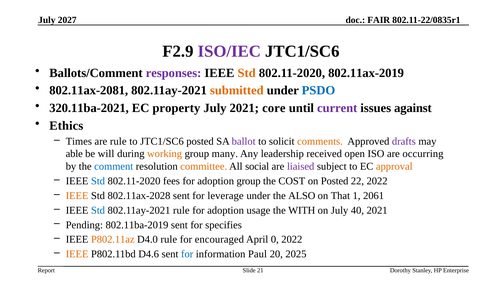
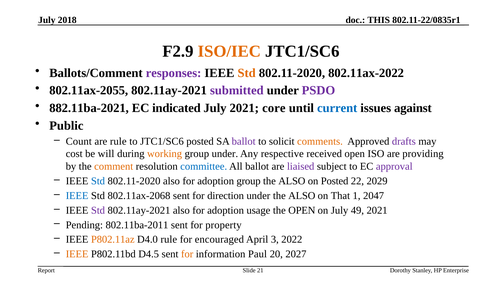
2027: 2027 -> 2018
FAIR: FAIR -> THIS
ISO/IEC colour: purple -> orange
802.11ax-2019: 802.11ax-2019 -> 802.11ax-2022
802.11ax-2081: 802.11ax-2081 -> 802.11ax-2055
submitted colour: orange -> purple
PSDO colour: blue -> purple
320.11ba-2021: 320.11ba-2021 -> 882.11ba-2021
property: property -> indicated
current colour: purple -> blue
Ethics: Ethics -> Public
Times: Times -> Count
able: able -> cost
group many: many -> under
leadership: leadership -> respective
occurring: occurring -> providing
comment colour: blue -> orange
committee colour: orange -> blue
All social: social -> ballot
approval colour: orange -> purple
802.11-2020 fees: fees -> also
COST at (292, 181): COST -> ALSO
22 2022: 2022 -> 2029
IEEE at (77, 196) colour: orange -> blue
802.11ax-2028: 802.11ax-2028 -> 802.11ax-2068
leverage: leverage -> direction
2061: 2061 -> 2047
Std at (98, 211) colour: blue -> purple
802.11ay-2021 rule: rule -> also
the WITH: WITH -> OPEN
40: 40 -> 49
802.11ba-2019: 802.11ba-2019 -> 802.11ba-2011
specifies: specifies -> property
0: 0 -> 3
D4.6: D4.6 -> D4.5
for at (187, 254) colour: blue -> orange
2025: 2025 -> 2027
